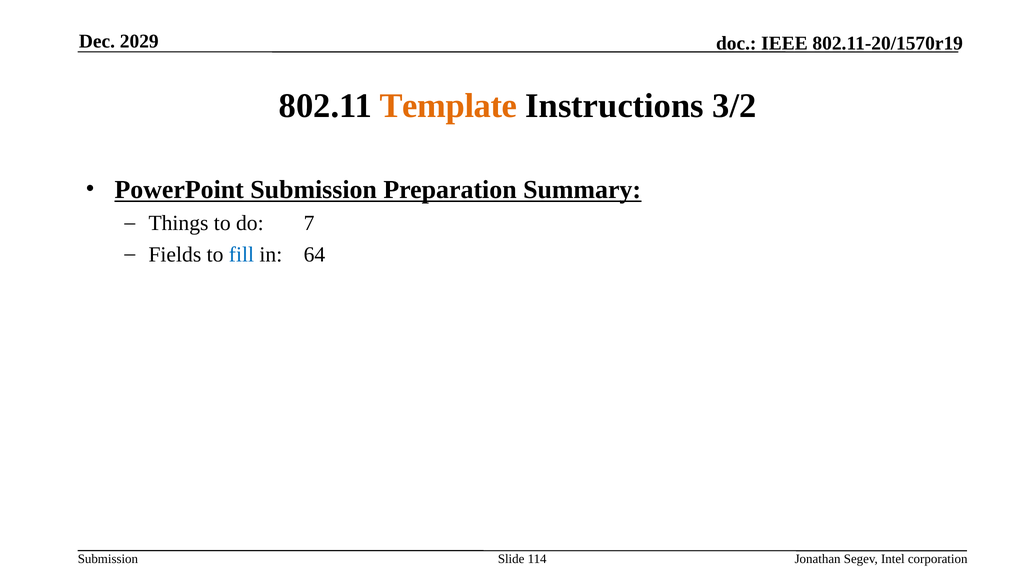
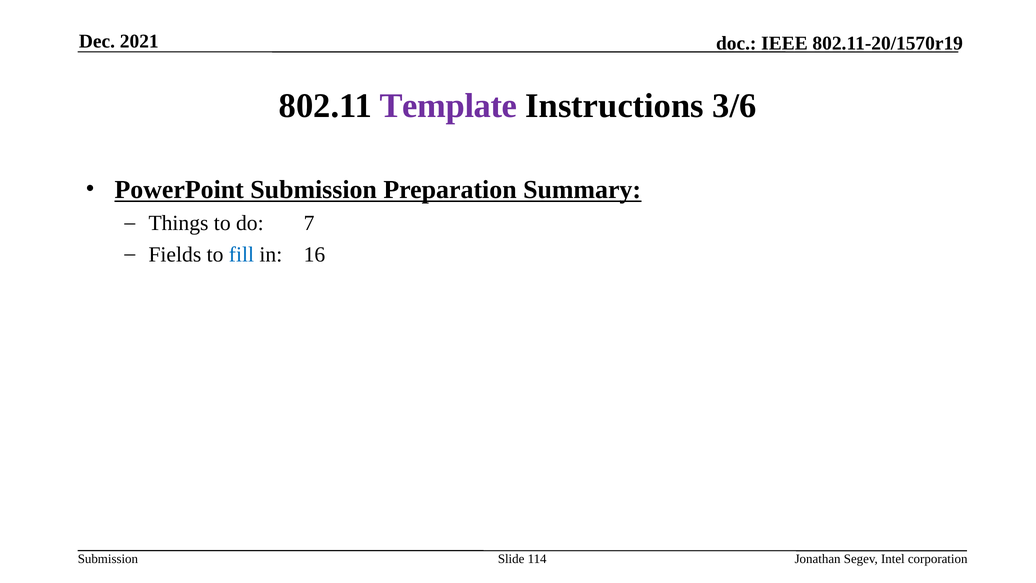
2029: 2029 -> 2021
Template colour: orange -> purple
3/2: 3/2 -> 3/6
64: 64 -> 16
